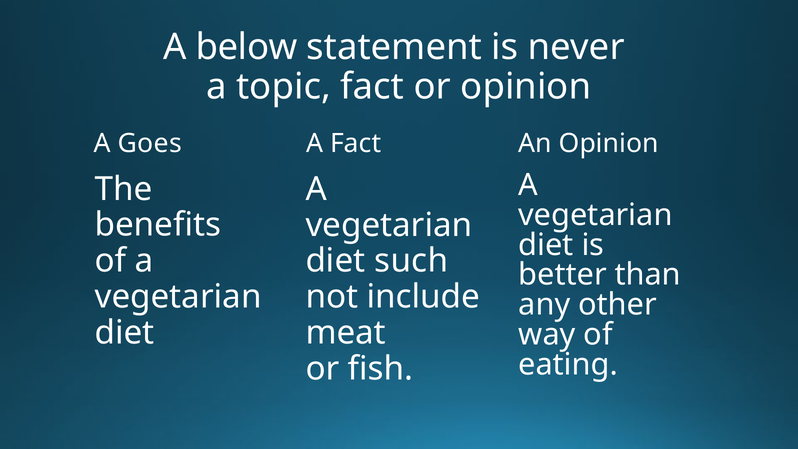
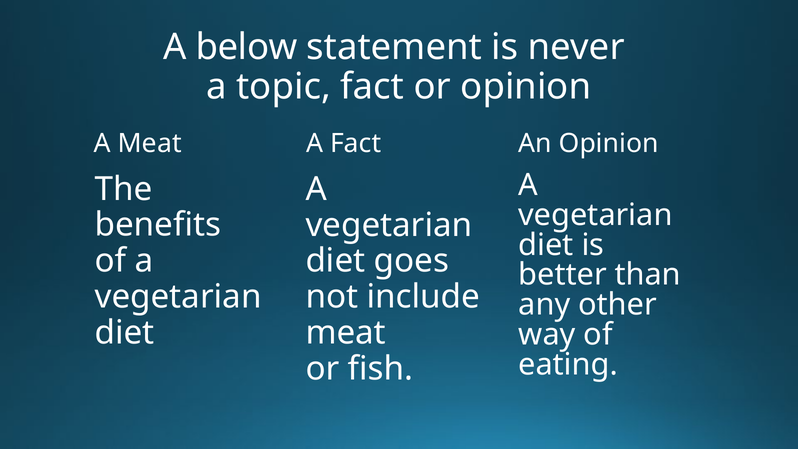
A Goes: Goes -> Meat
such: such -> goes
